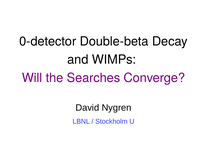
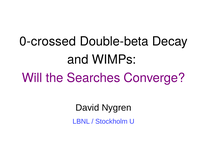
0-detector: 0-detector -> 0-crossed
